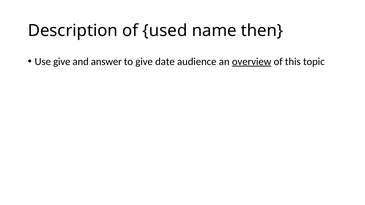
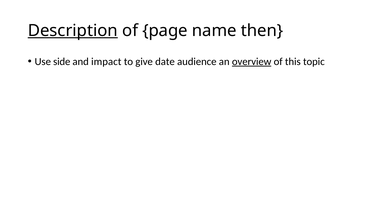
Description underline: none -> present
used: used -> page
Use give: give -> side
answer: answer -> impact
